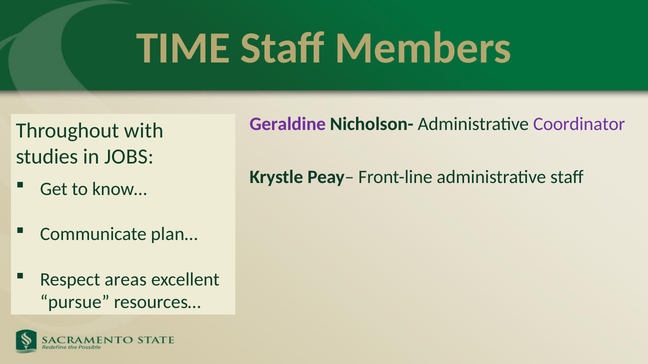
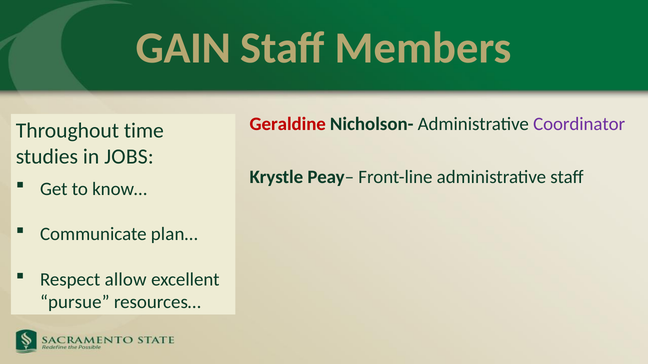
TIME: TIME -> GAIN
Geraldine colour: purple -> red
with: with -> time
areas: areas -> allow
